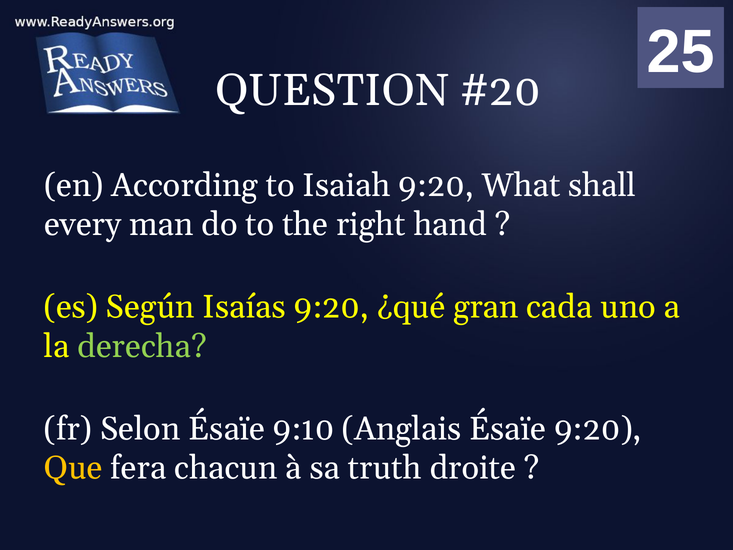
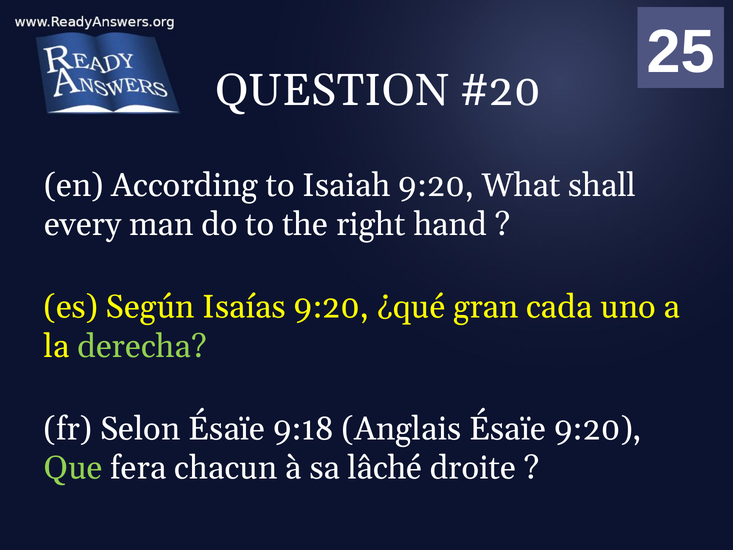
9:10: 9:10 -> 9:18
Que colour: yellow -> light green
truth: truth -> lâché
